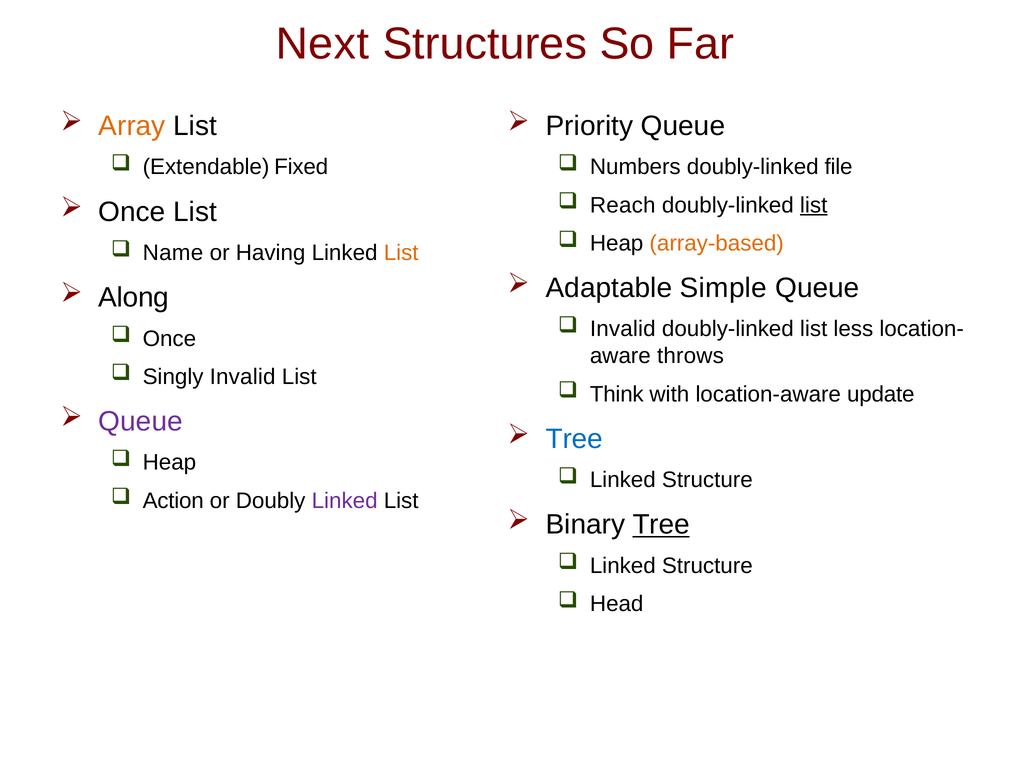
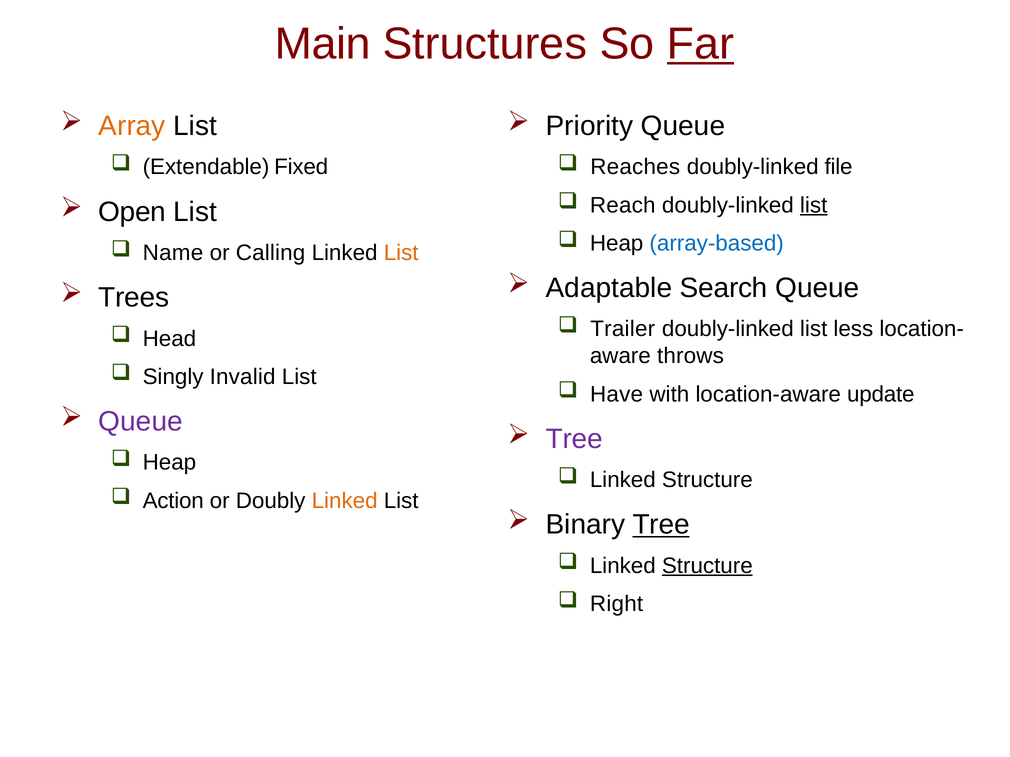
Next: Next -> Main
Far underline: none -> present
Numbers: Numbers -> Reaches
Once at (132, 212): Once -> Open
array-based colour: orange -> blue
Having: Having -> Calling
Simple: Simple -> Search
Along: Along -> Trees
Invalid at (623, 329): Invalid -> Trailer
Once at (169, 339): Once -> Head
Think: Think -> Have
Tree at (574, 439) colour: blue -> purple
Linked at (345, 501) colour: purple -> orange
Structure at (707, 566) underline: none -> present
Head: Head -> Right
